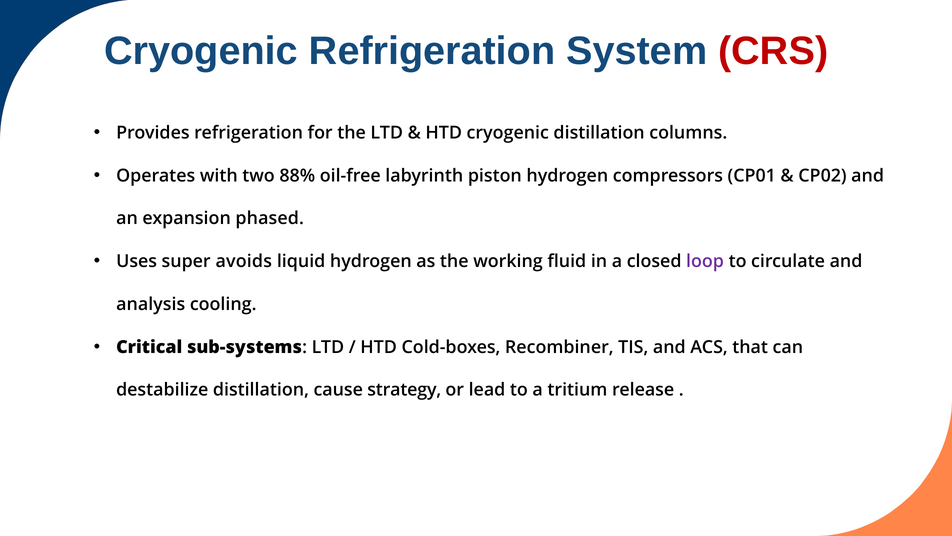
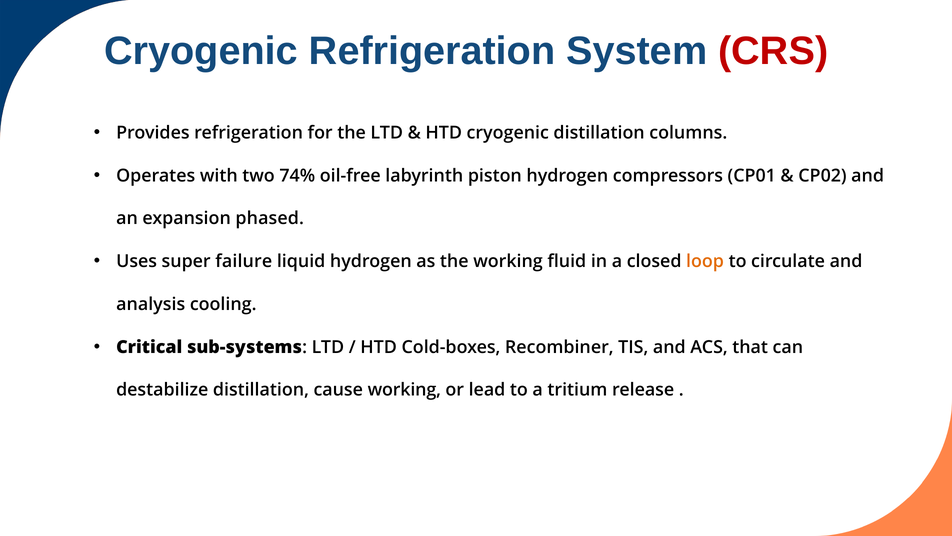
88%: 88% -> 74%
avoids: avoids -> failure
loop colour: purple -> orange
cause strategy: strategy -> working
